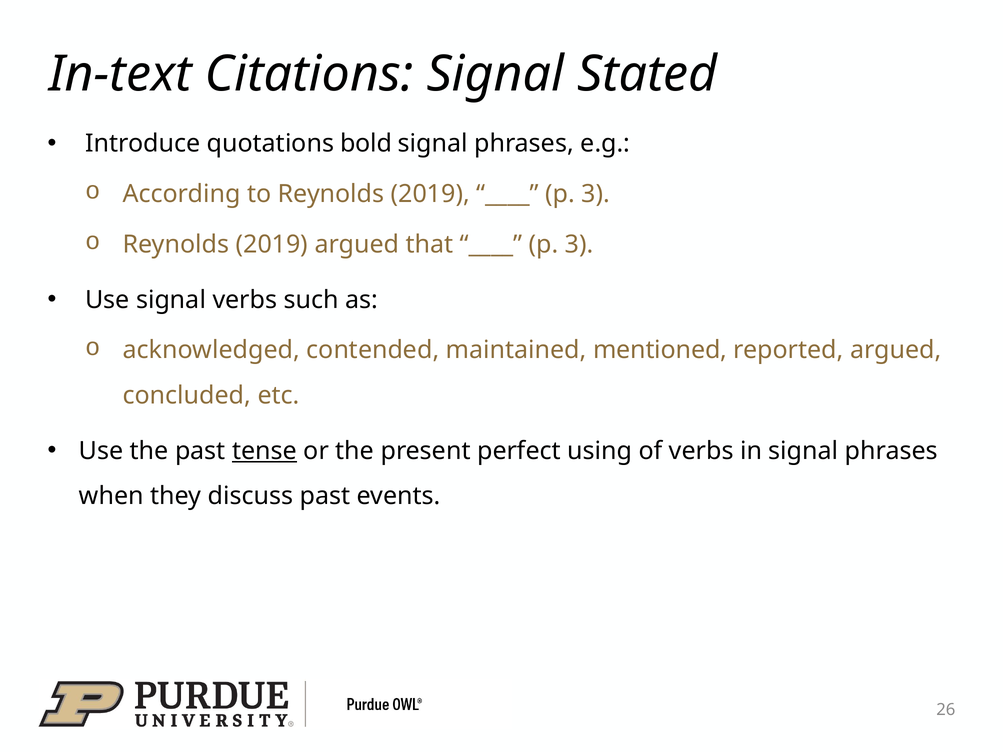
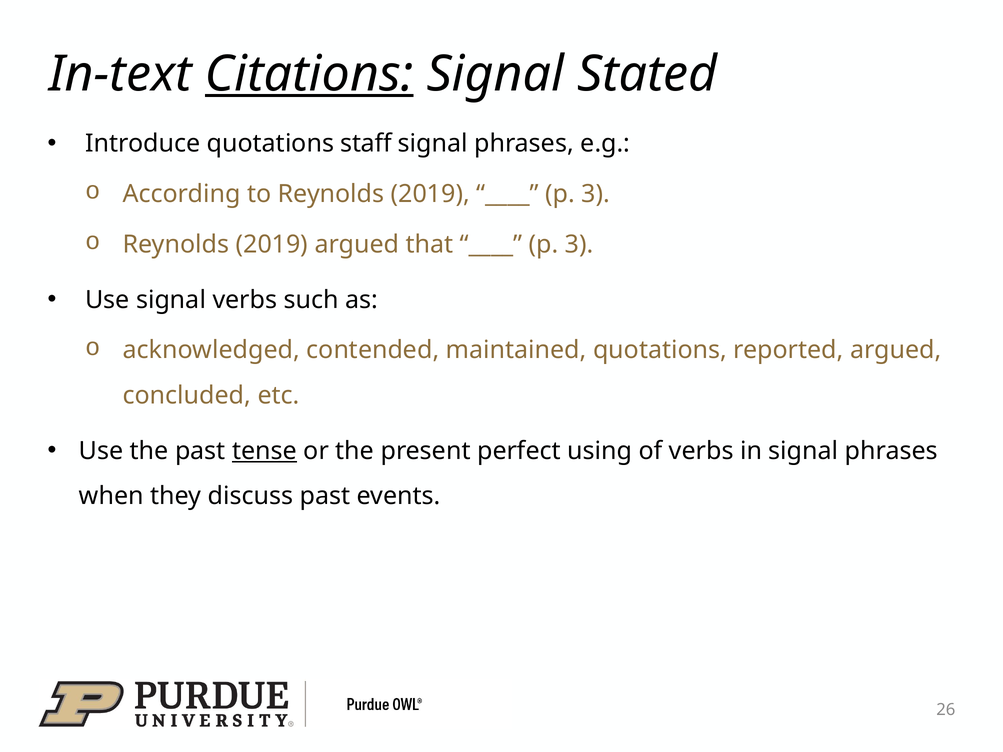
Citations underline: none -> present
bold: bold -> staff
maintained mentioned: mentioned -> quotations
